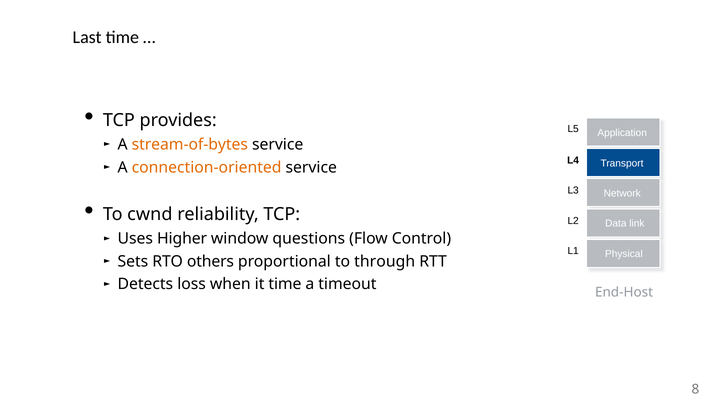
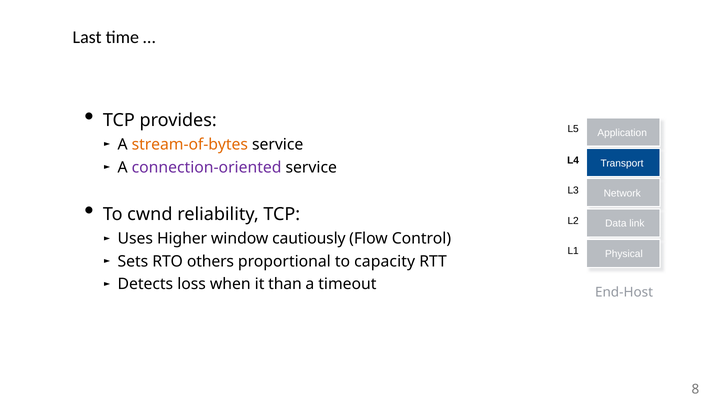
connection-oriented colour: orange -> purple
questions: questions -> cautiously
through: through -> capacity
it time: time -> than
